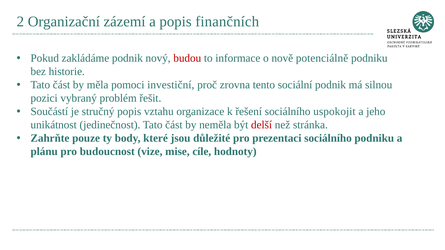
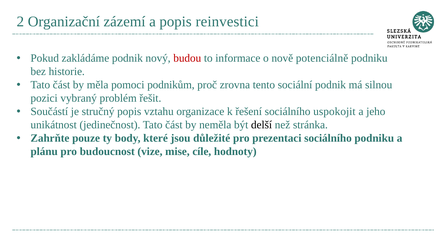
finančních: finančních -> reinvestici
investiční: investiční -> podnikům
delší colour: red -> black
